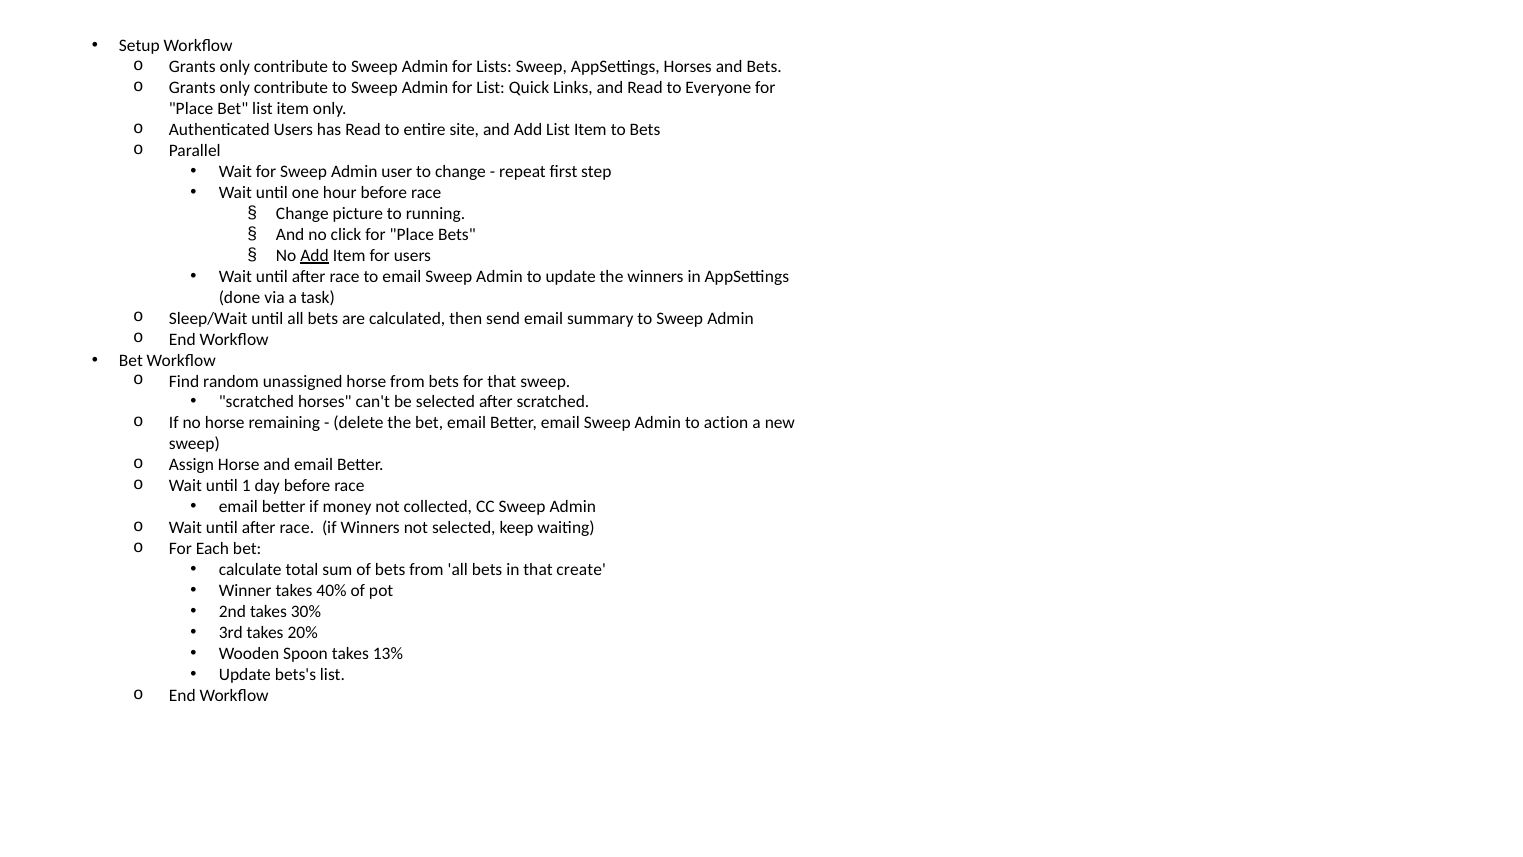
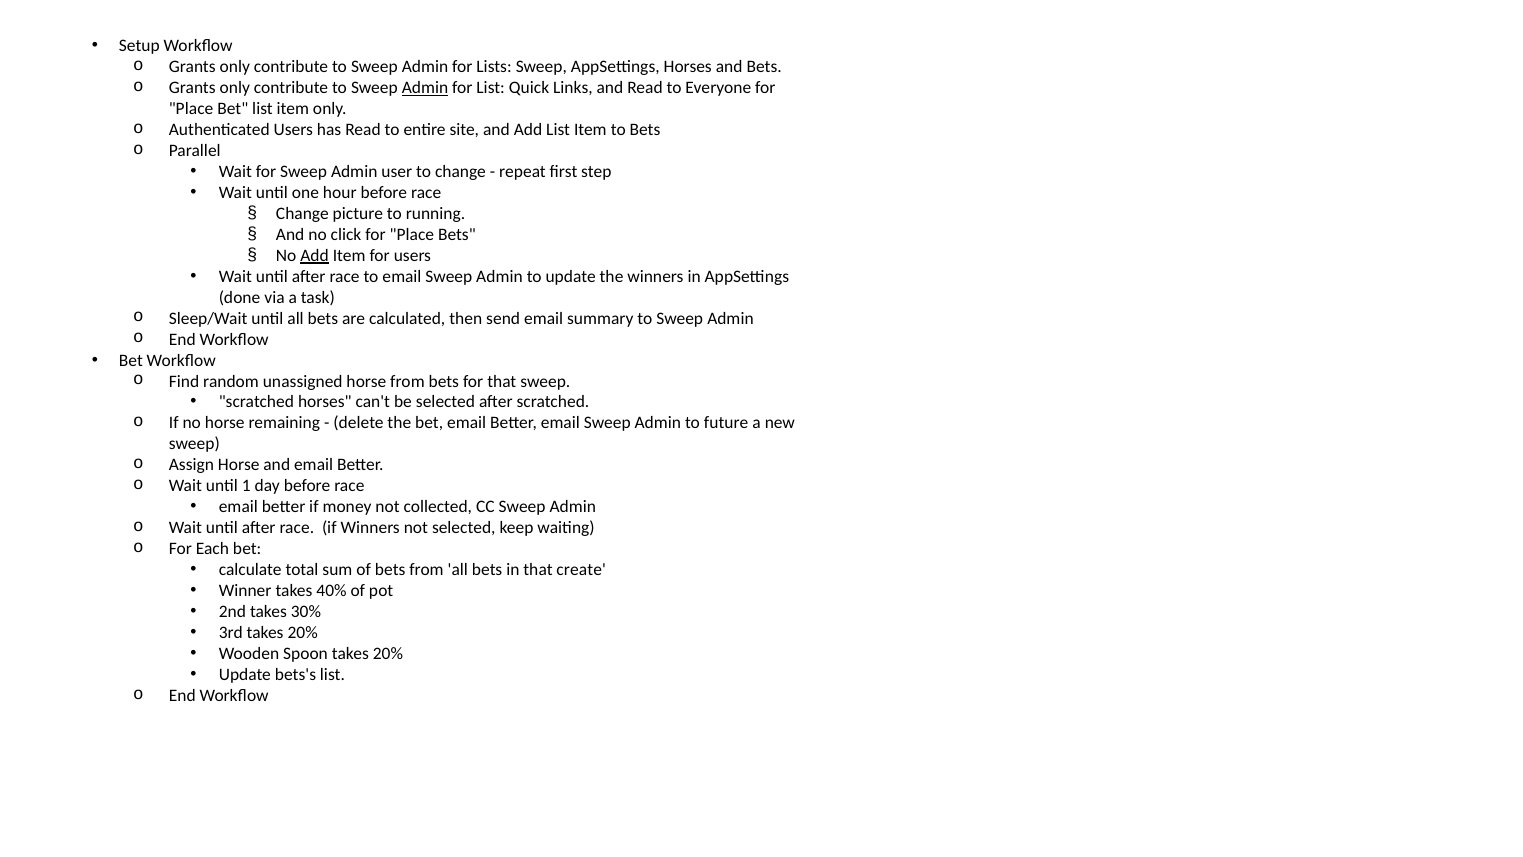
Admin at (425, 88) underline: none -> present
action: action -> future
Spoon takes 13%: 13% -> 20%
